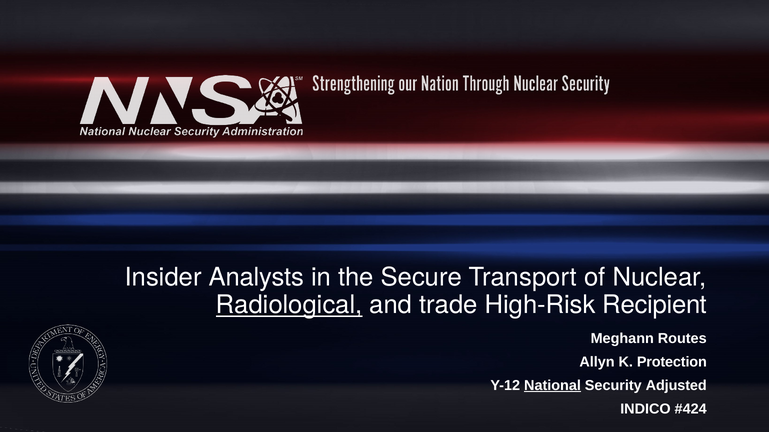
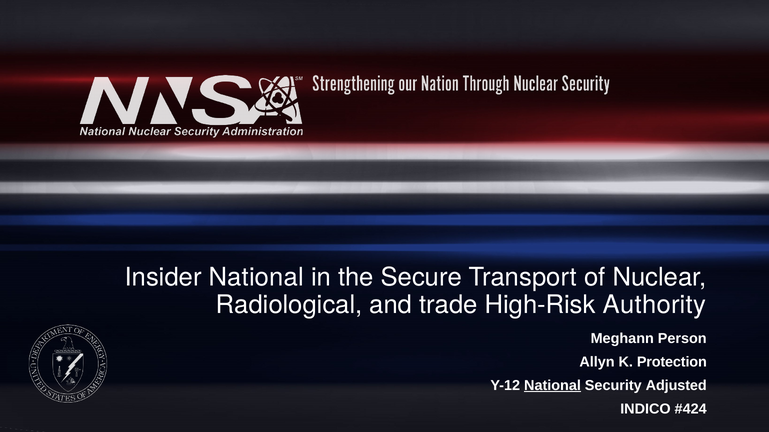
Insider Analysts: Analysts -> National
Radiological underline: present -> none
Recipient: Recipient -> Authority
Routes: Routes -> Person
